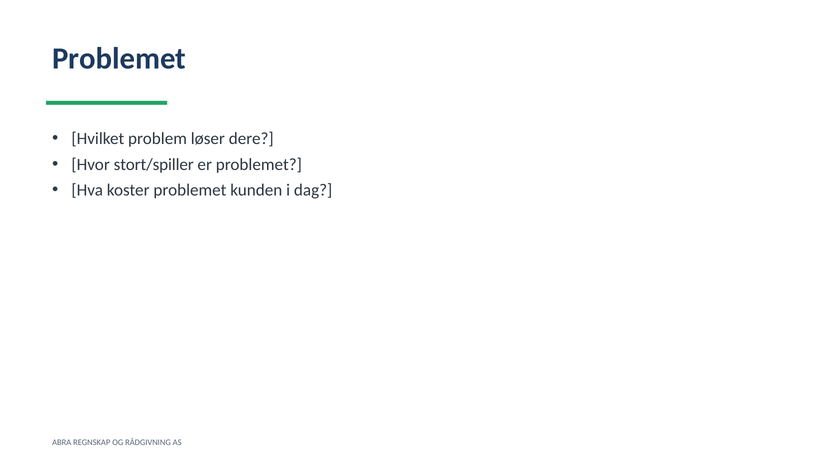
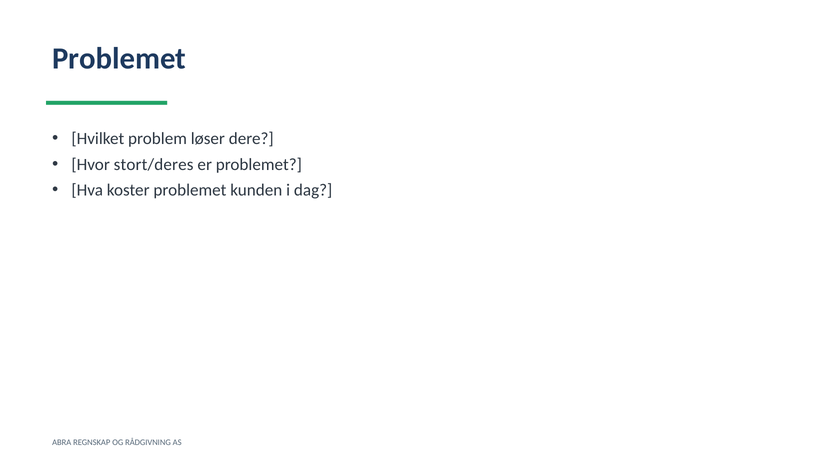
stort/spiller: stort/spiller -> stort/deres
